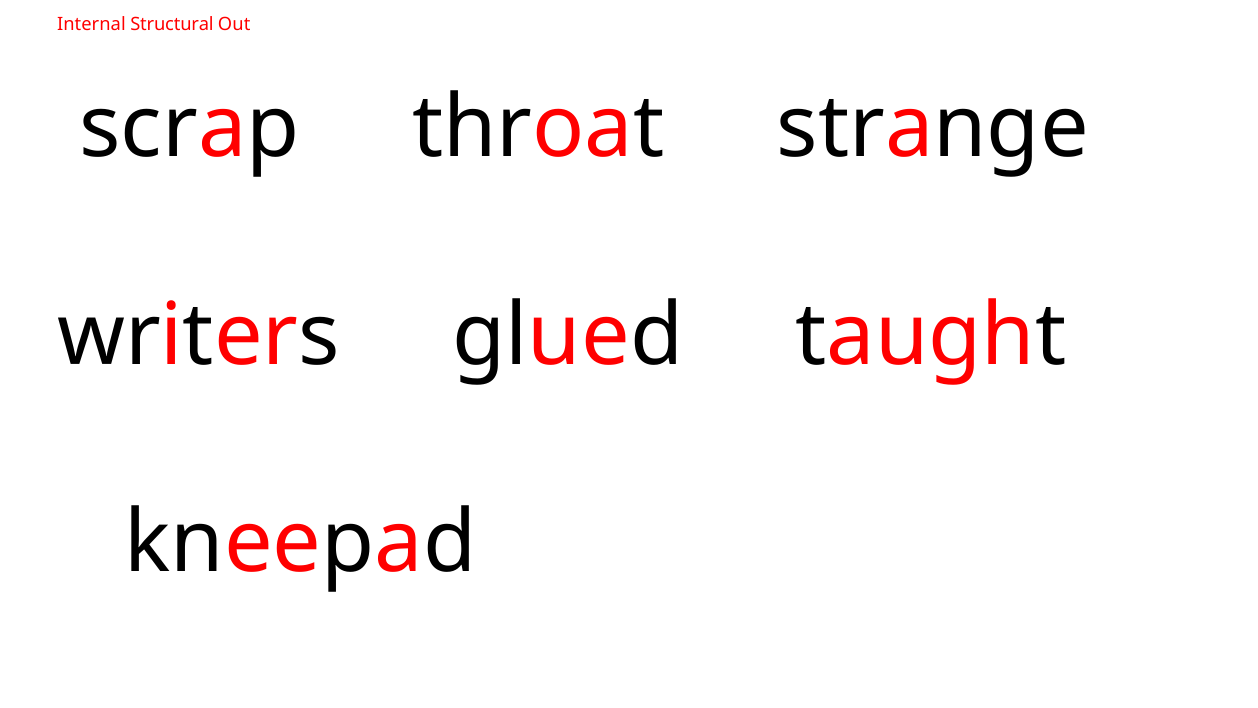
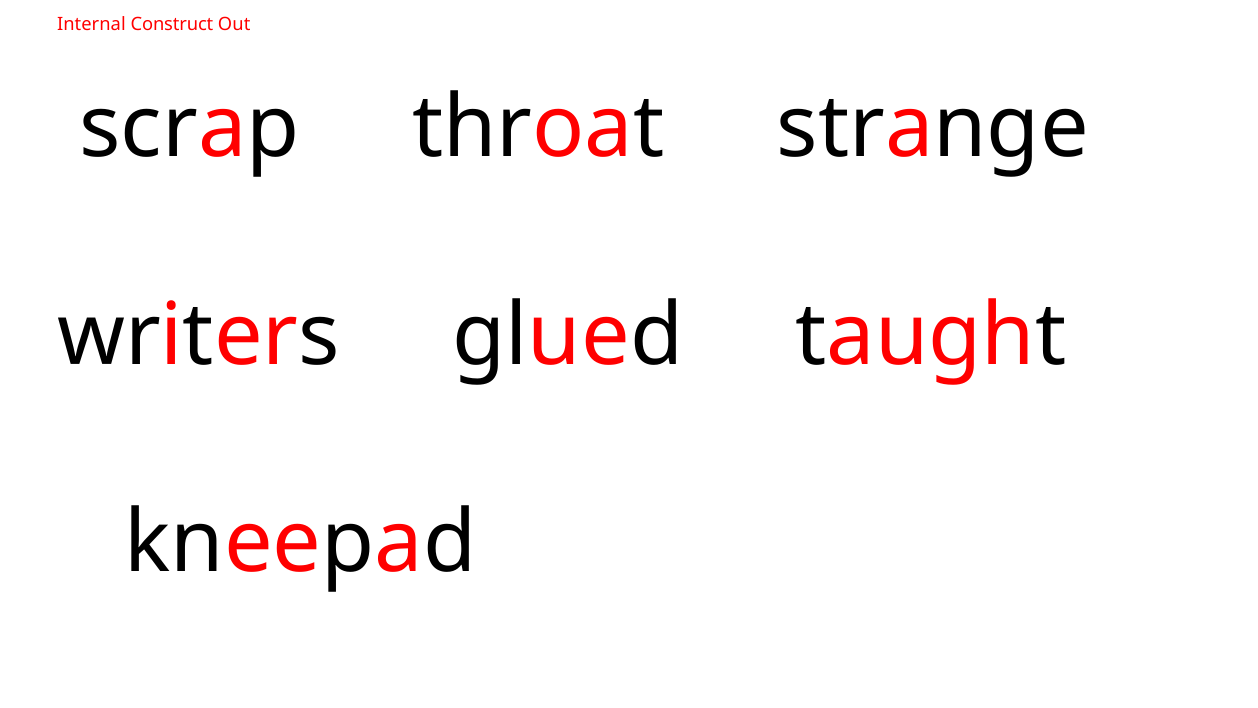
Structural: Structural -> Construct
